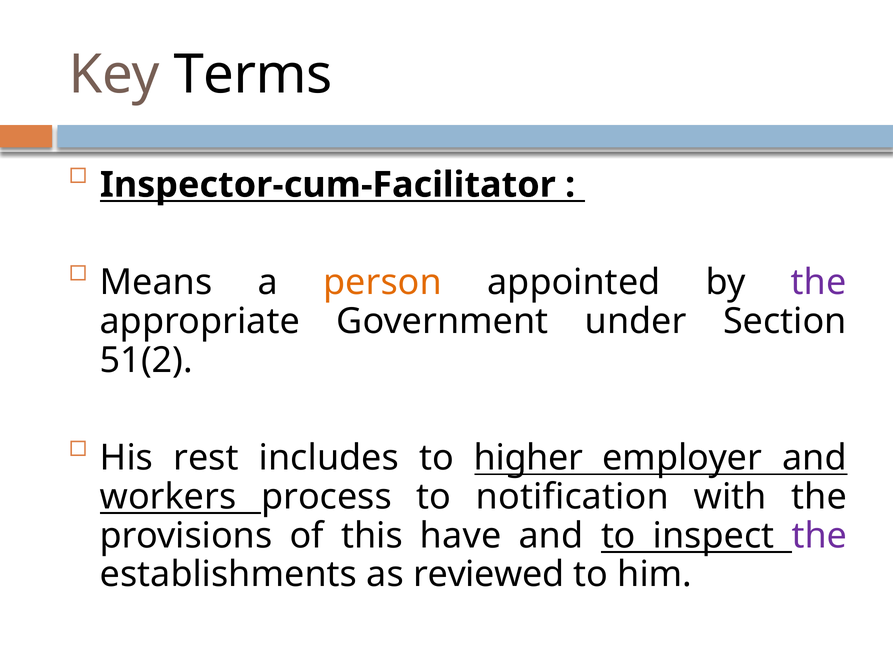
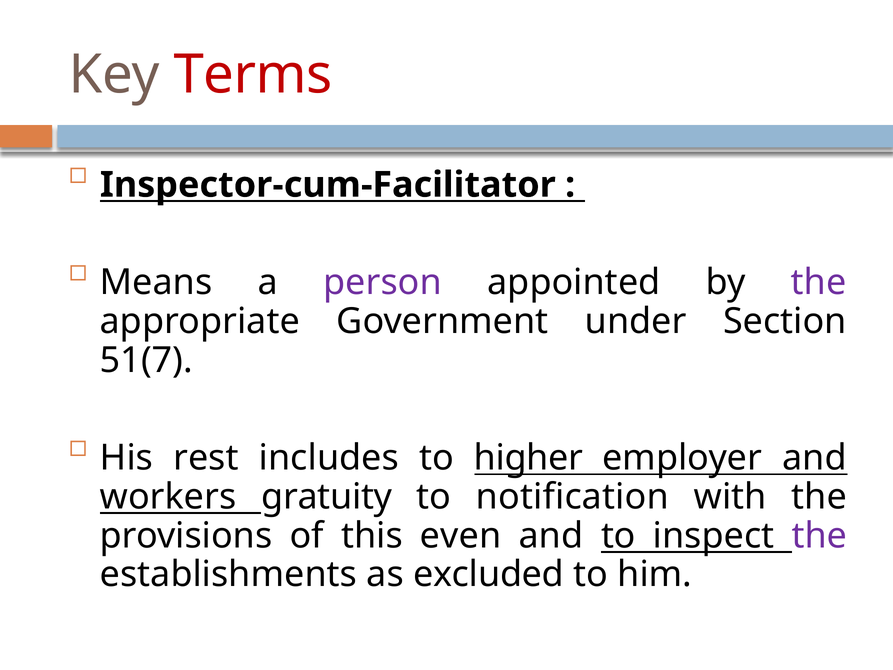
Terms colour: black -> red
person colour: orange -> purple
51(2: 51(2 -> 51(7
process: process -> gratuity
have: have -> even
reviewed: reviewed -> excluded
